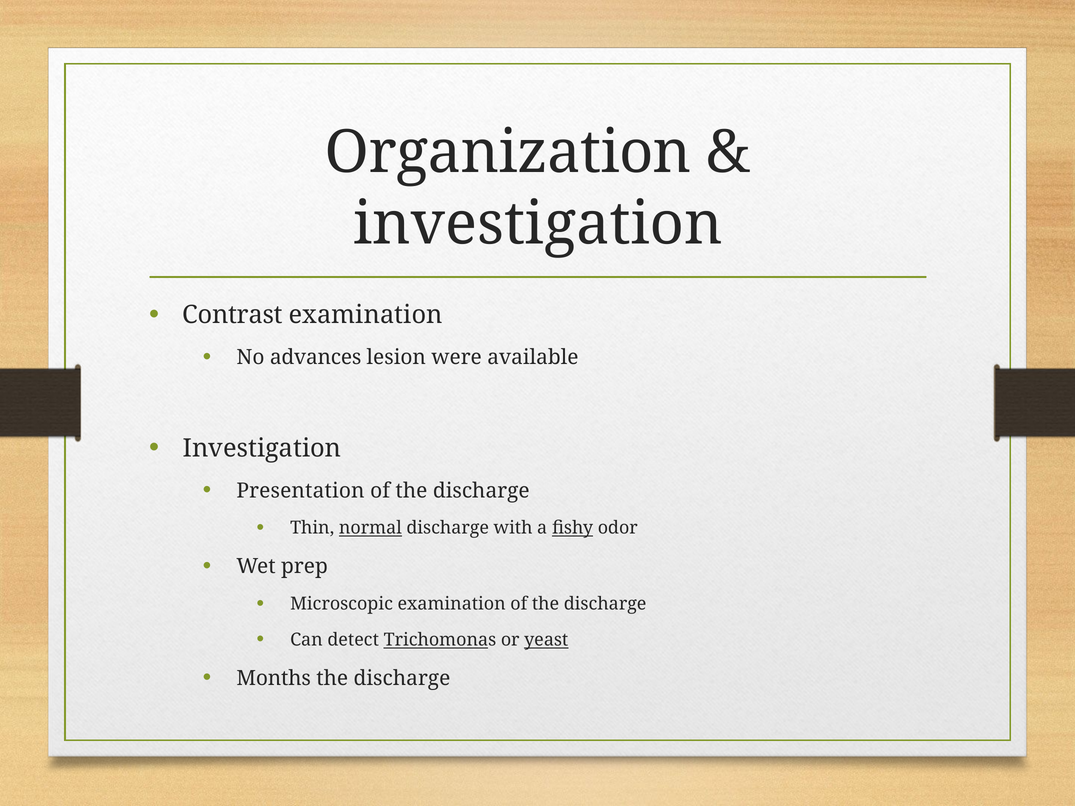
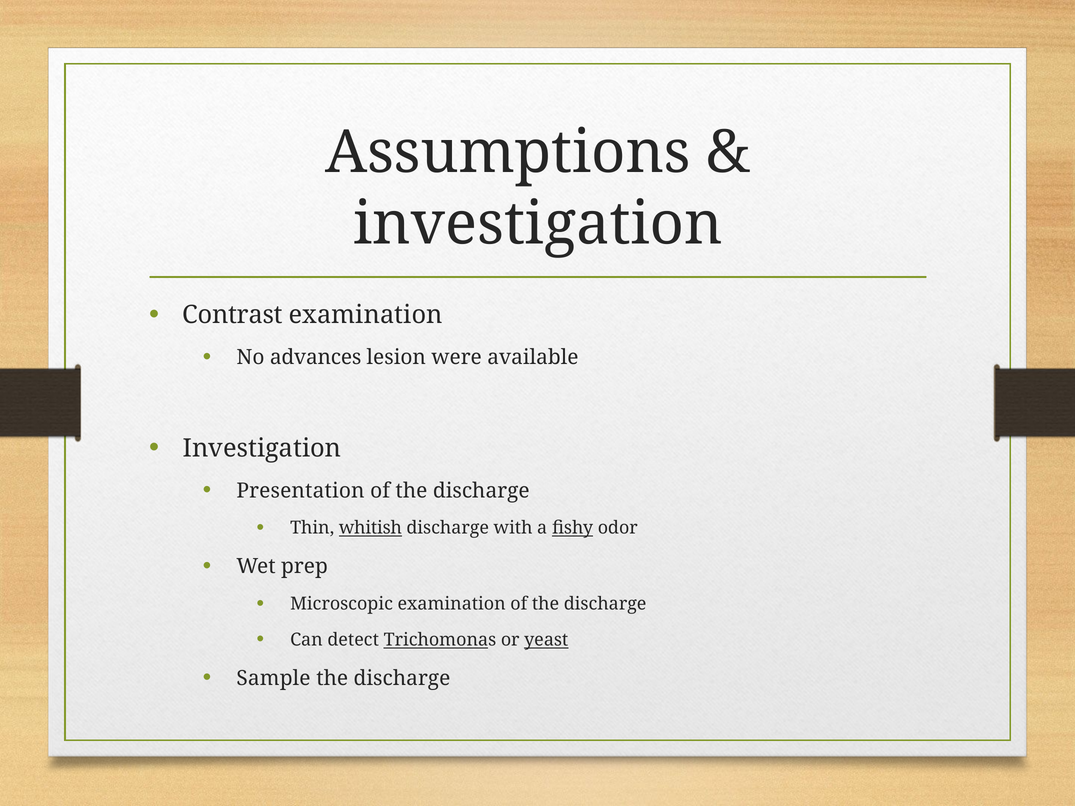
Organization: Organization -> Assumptions
normal: normal -> whitish
Months: Months -> Sample
